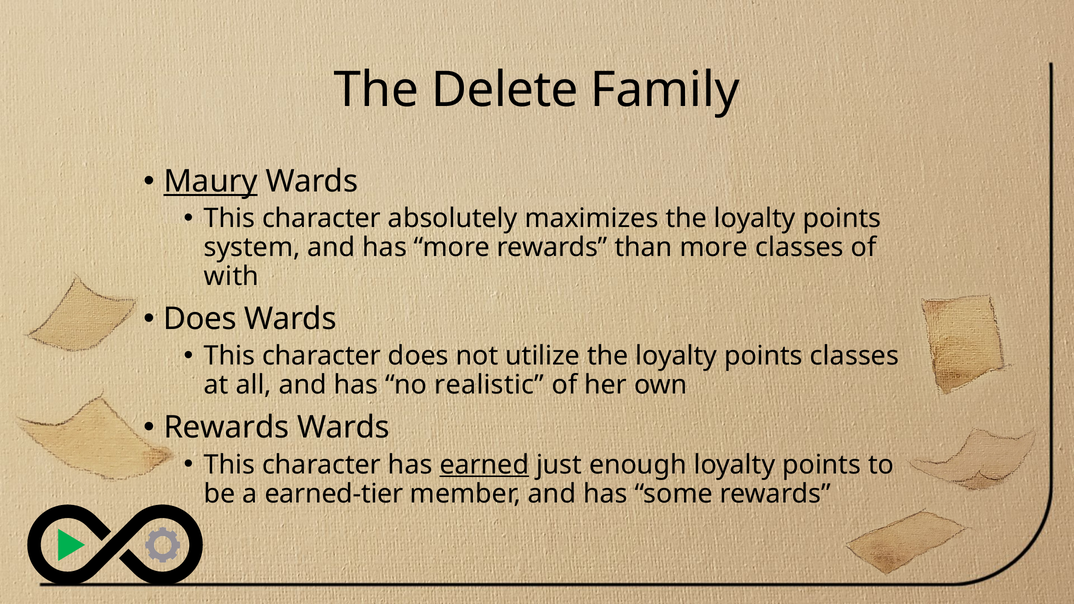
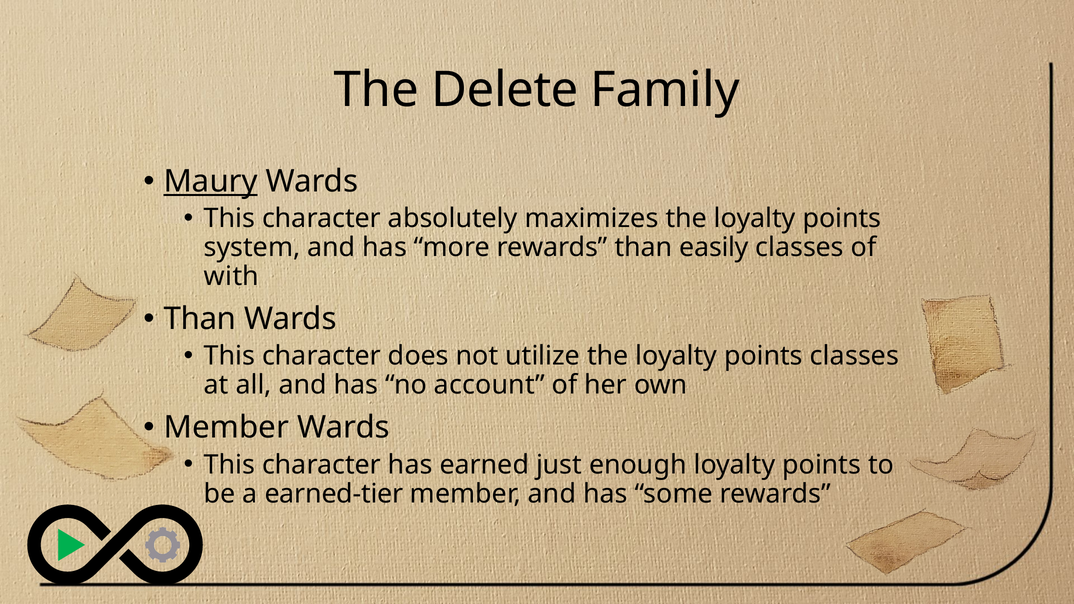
than more: more -> easily
Does at (200, 319): Does -> Than
realistic: realistic -> account
Rewards at (226, 428): Rewards -> Member
earned underline: present -> none
